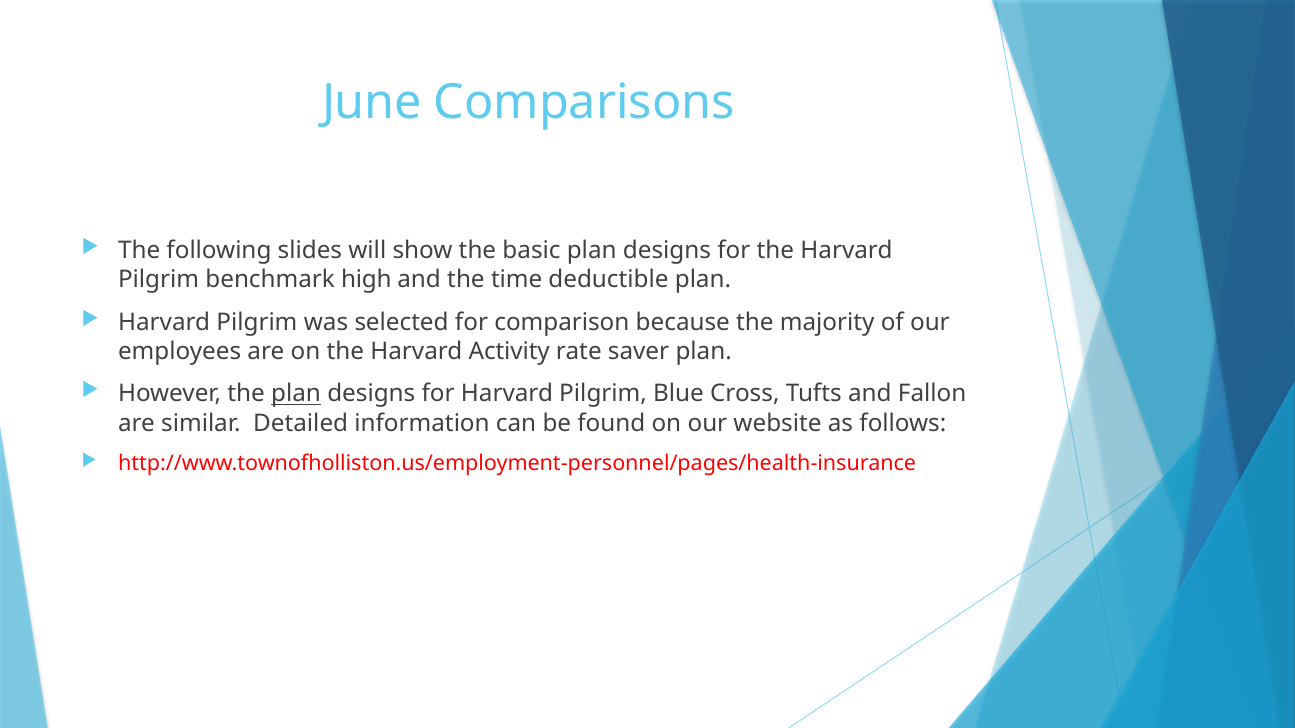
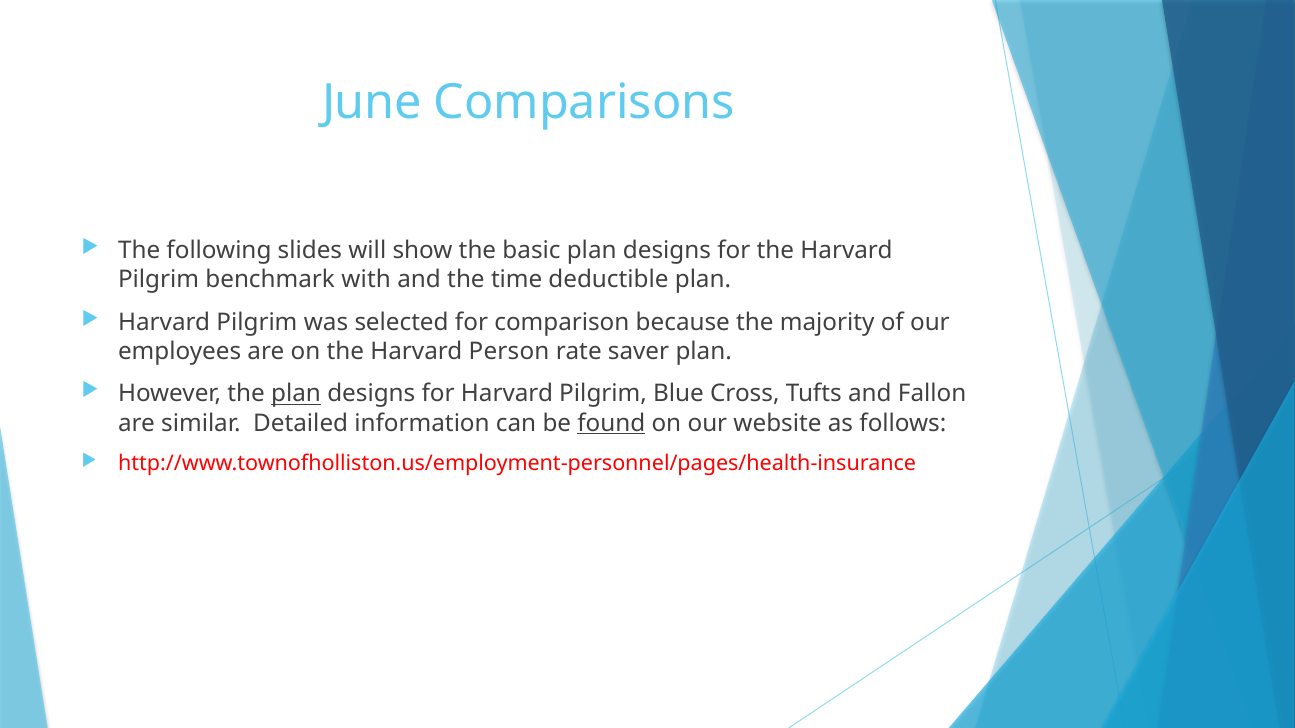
high: high -> with
Activity: Activity -> Person
found underline: none -> present
